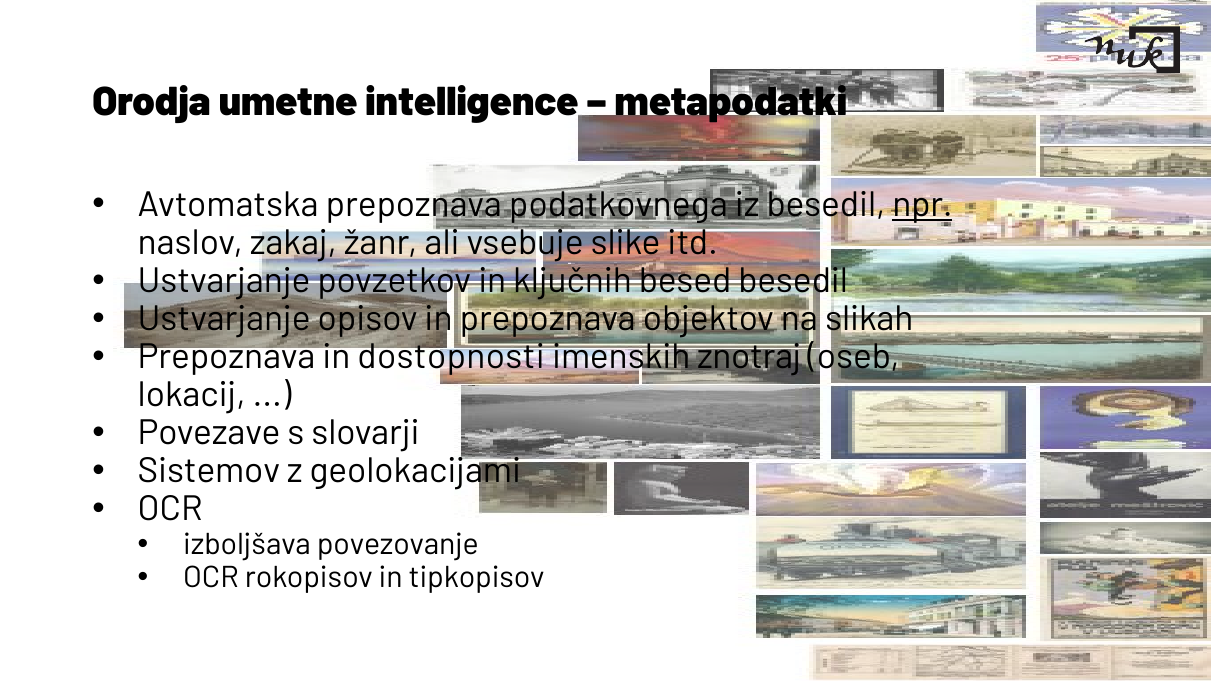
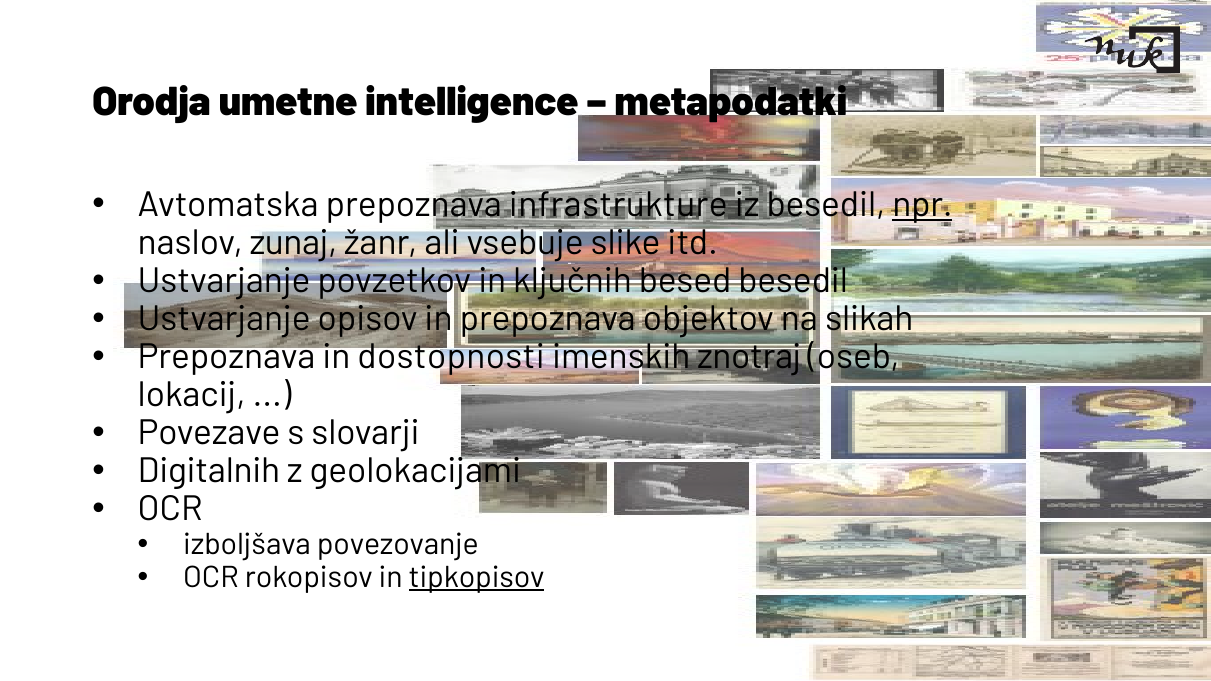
podatkovnega: podatkovnega -> infrastrukture
zakaj: zakaj -> zunaj
Sistemov: Sistemov -> Digitalnih
tipkopisov underline: none -> present
